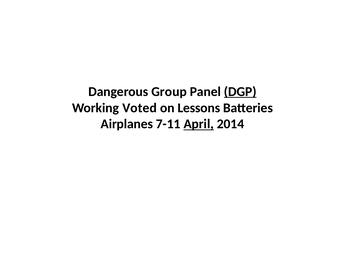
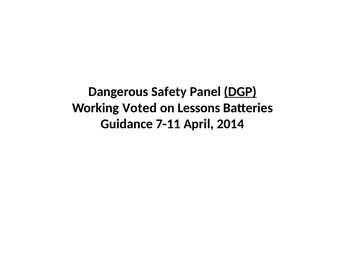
Group: Group -> Safety
Airplanes: Airplanes -> Guidance
April underline: present -> none
